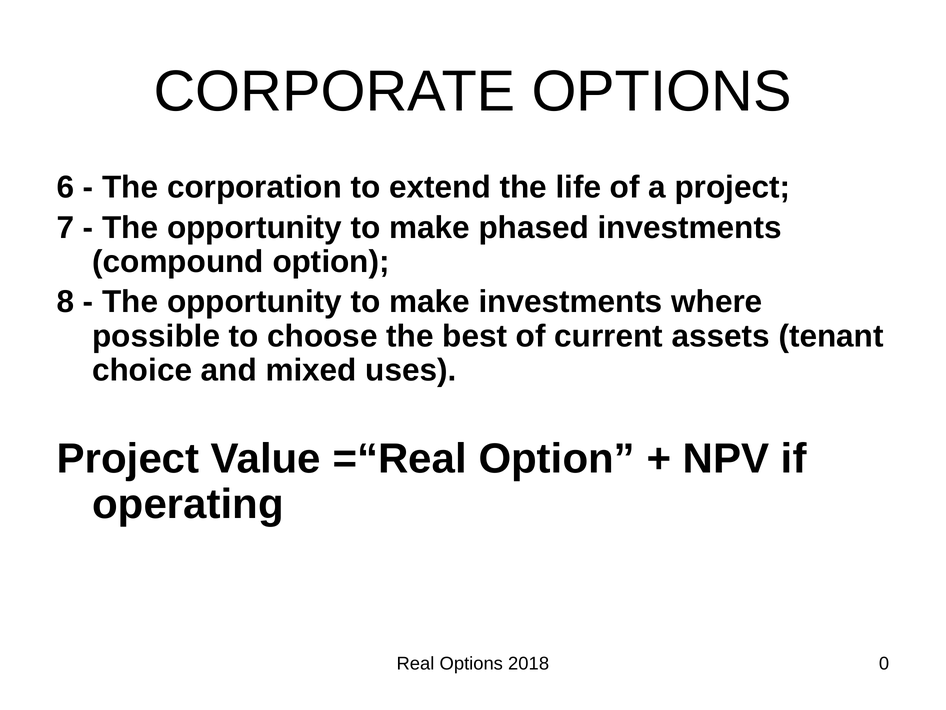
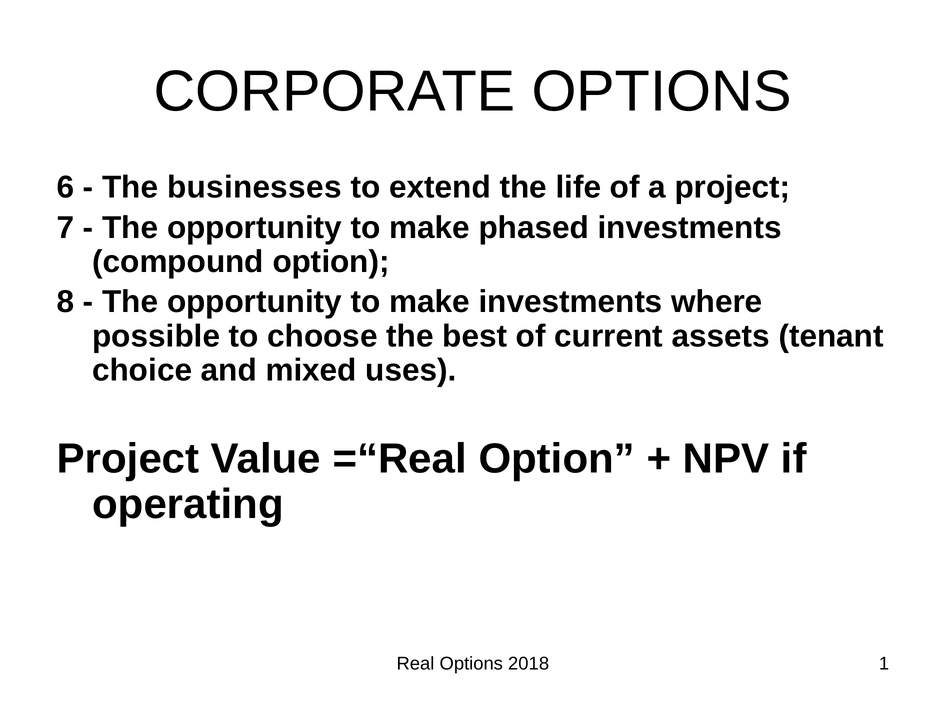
corporation: corporation -> businesses
0: 0 -> 1
